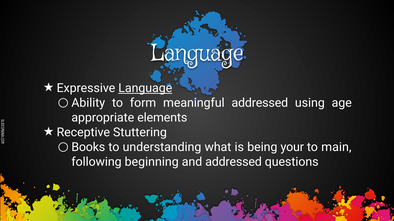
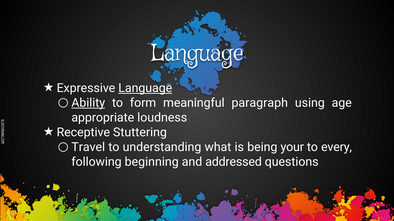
Ability underline: none -> present
meaningful addressed: addressed -> paragraph
elements: elements -> loudness
Books: Books -> Travel
main: main -> every
